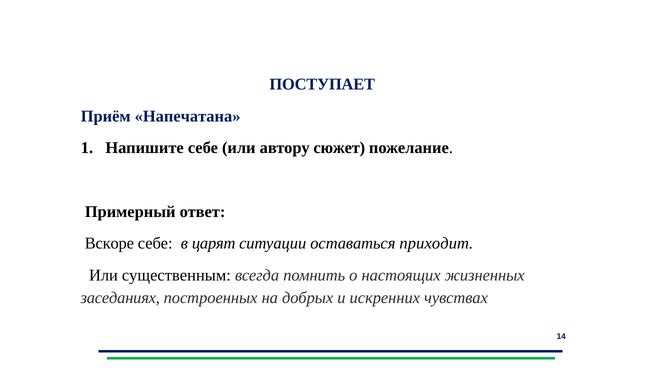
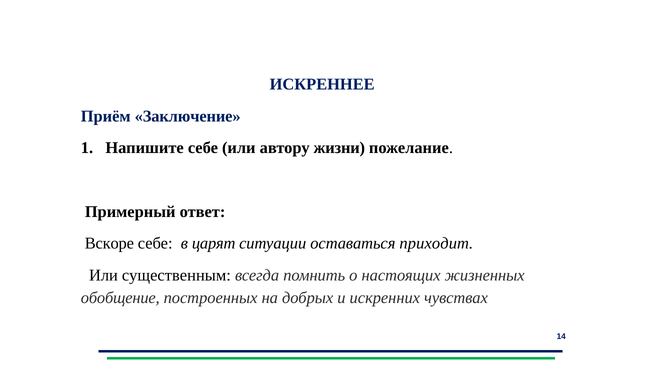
ПОСТУПАЕТ: ПОСТУПАЕТ -> ИСКРЕННЕЕ
Напечатана: Напечатана -> Заключение
сюжет: сюжет -> жизни
заседаниях: заседаниях -> обобщение
